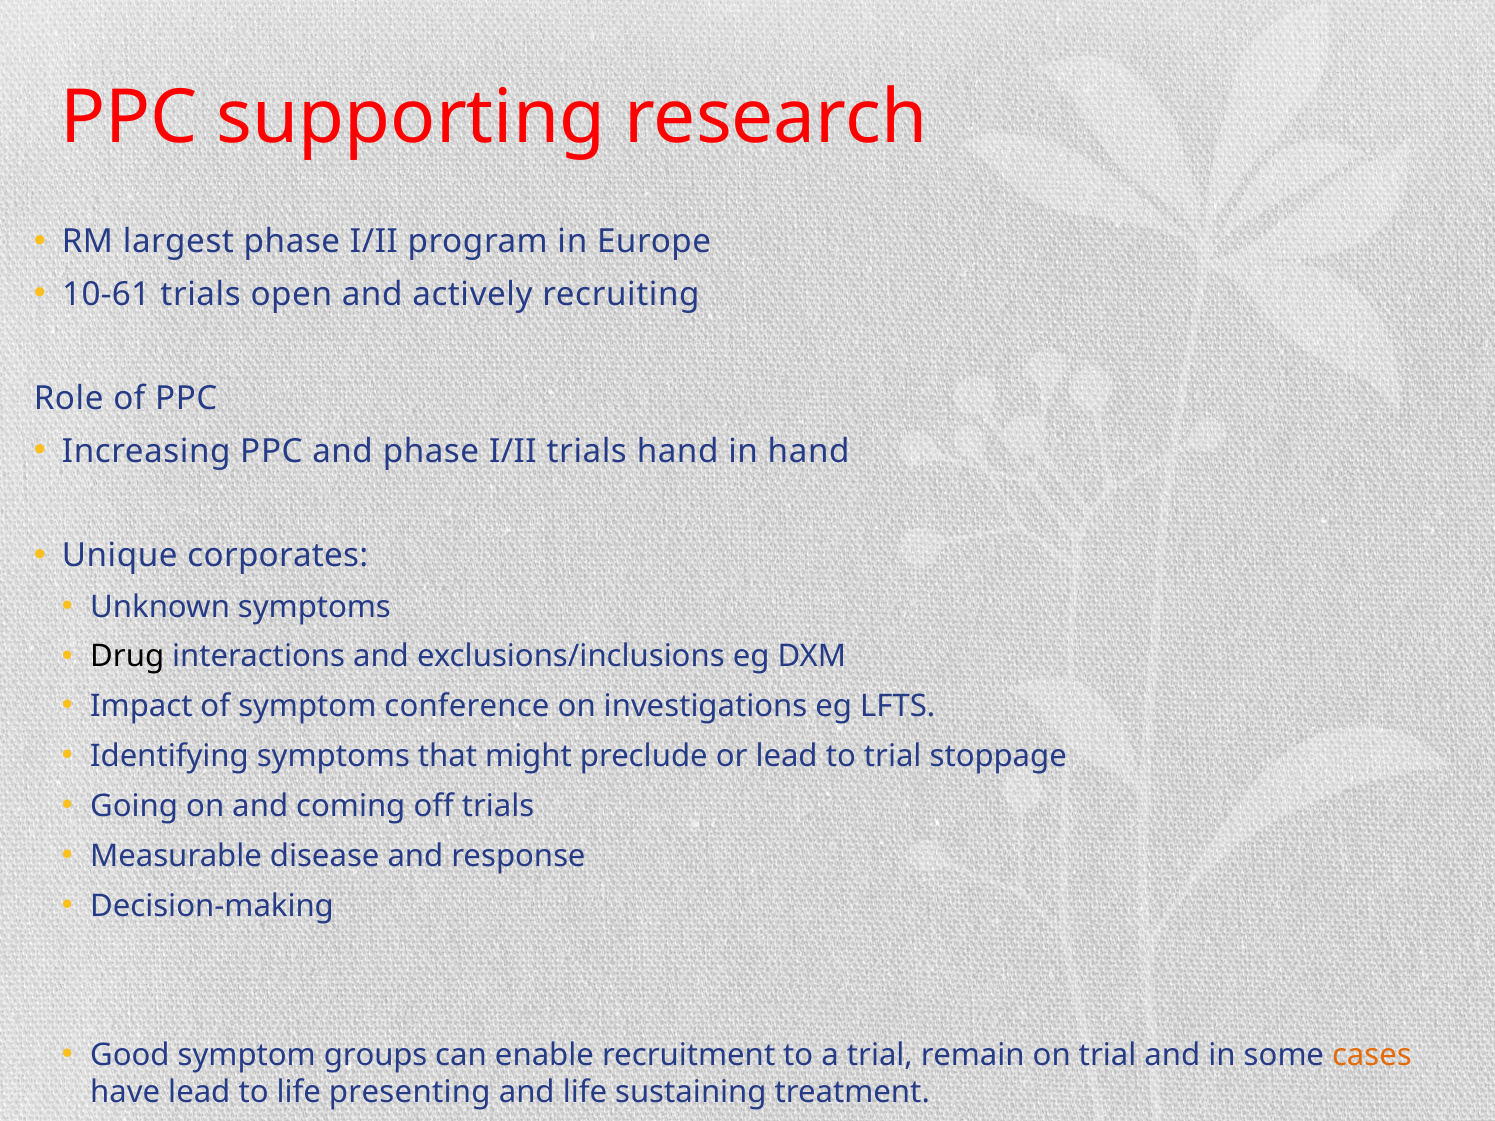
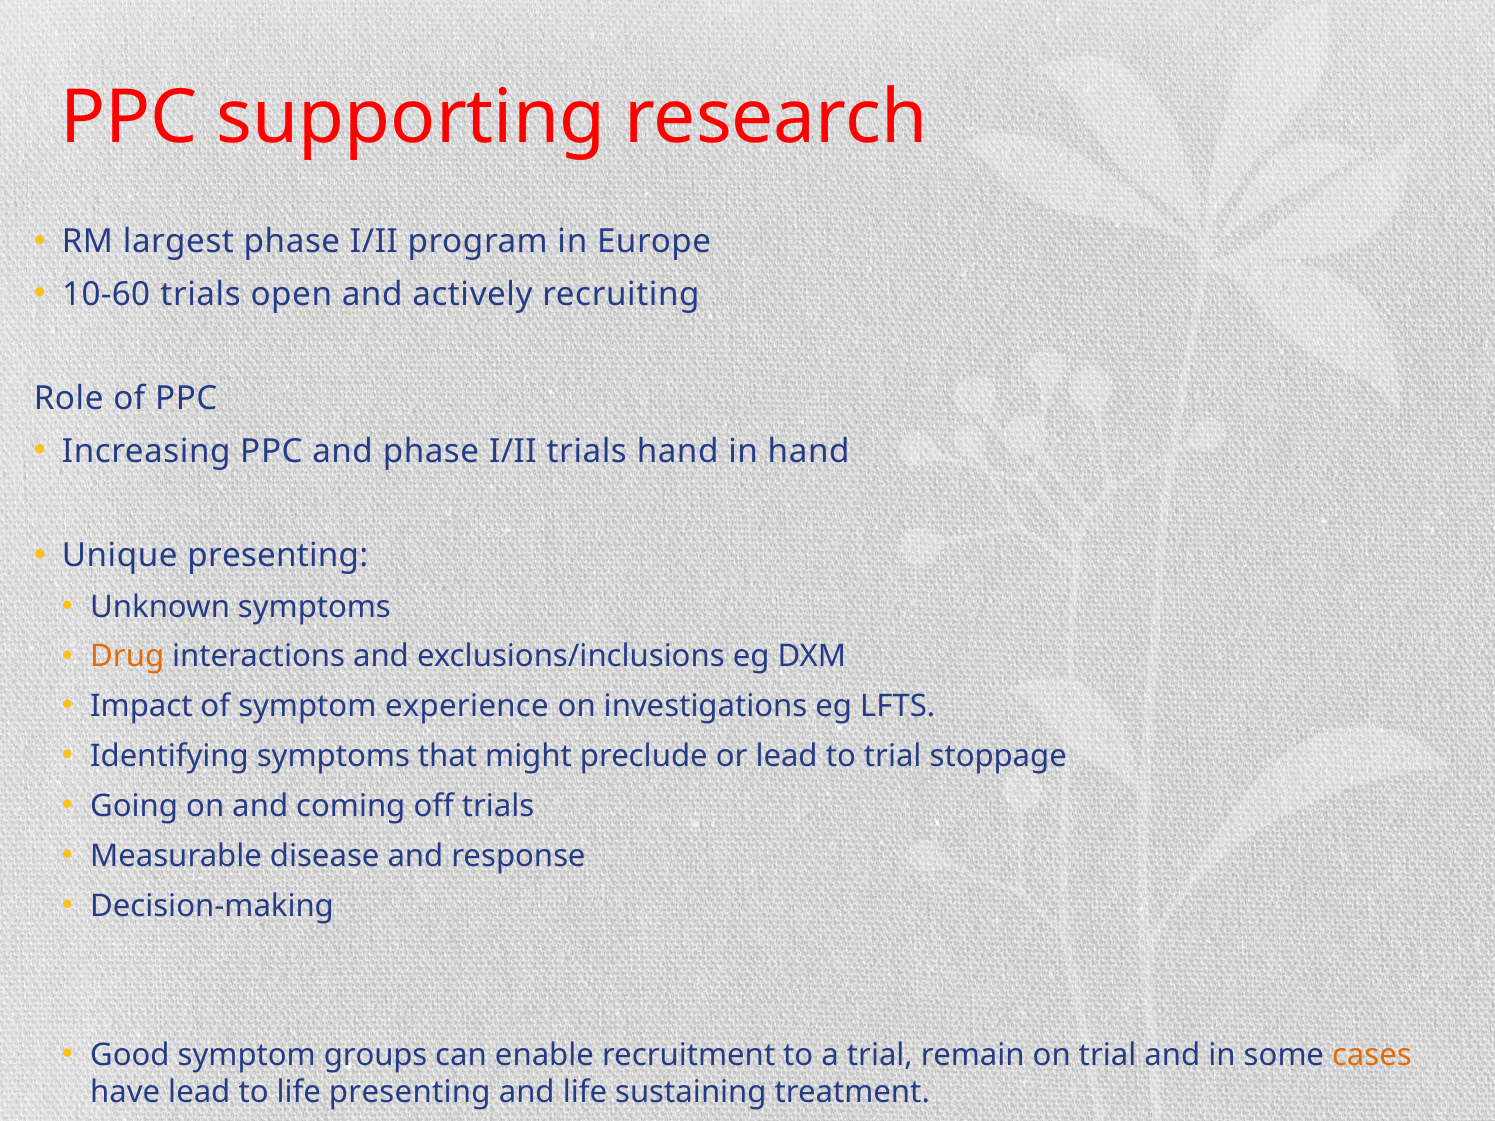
10-61: 10-61 -> 10-60
Unique corporates: corporates -> presenting
Drug colour: black -> orange
conference: conference -> experience
